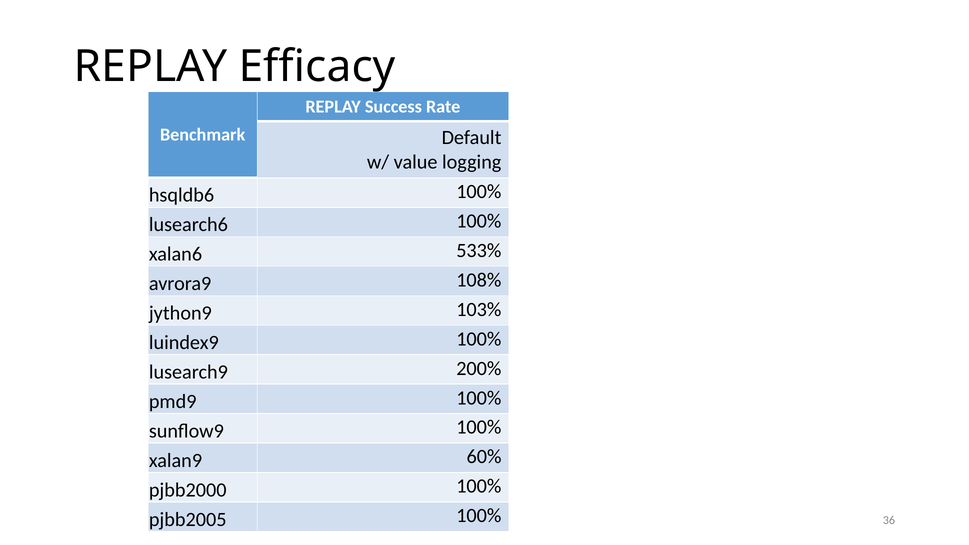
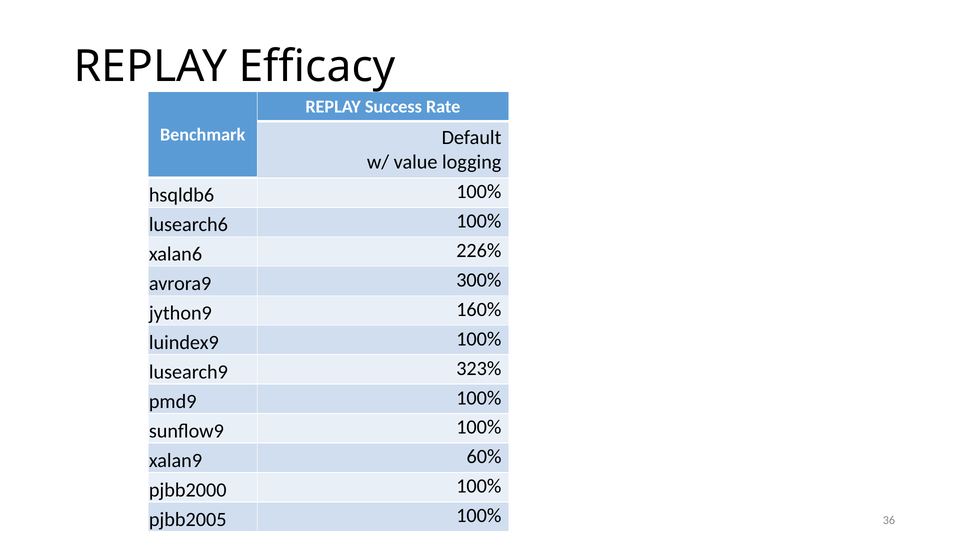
533%: 533% -> 226%
108%: 108% -> 300%
103%: 103% -> 160%
200%: 200% -> 323%
